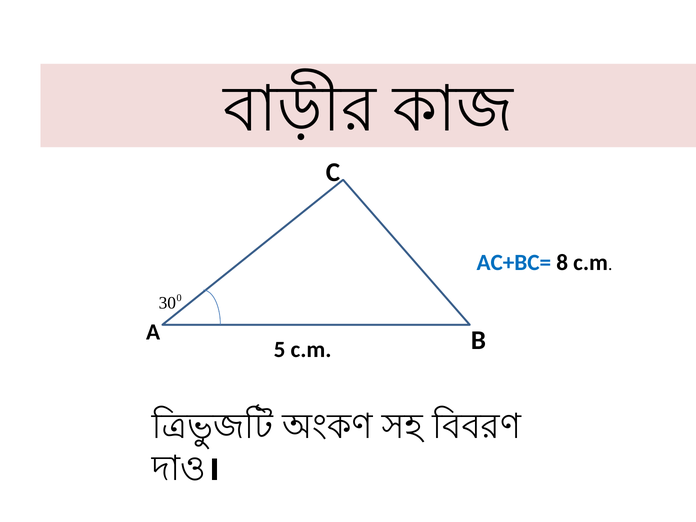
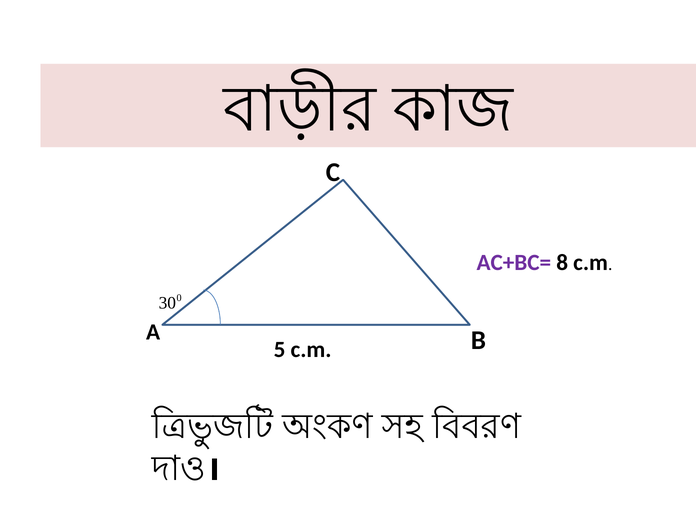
AC+BC= colour: blue -> purple
